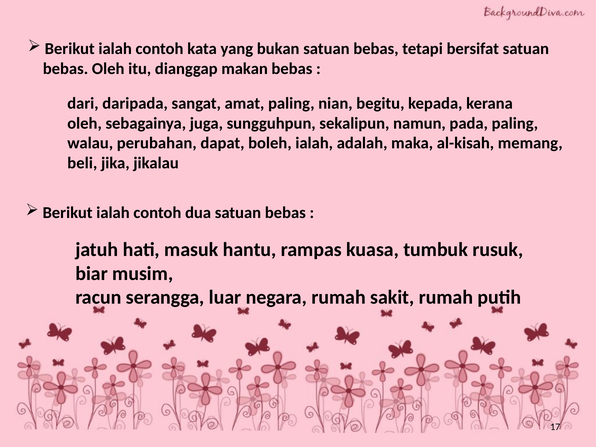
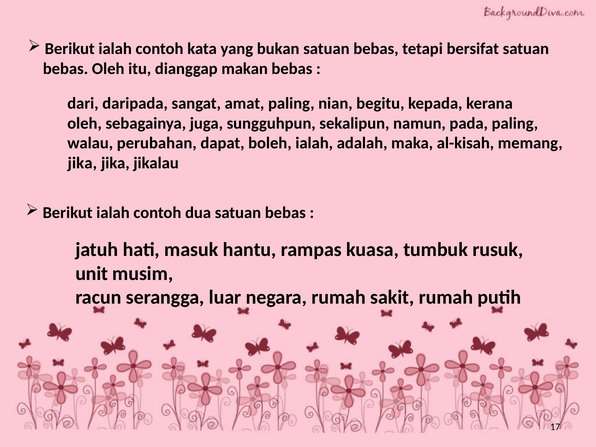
beli at (82, 163): beli -> jika
biar: biar -> unit
